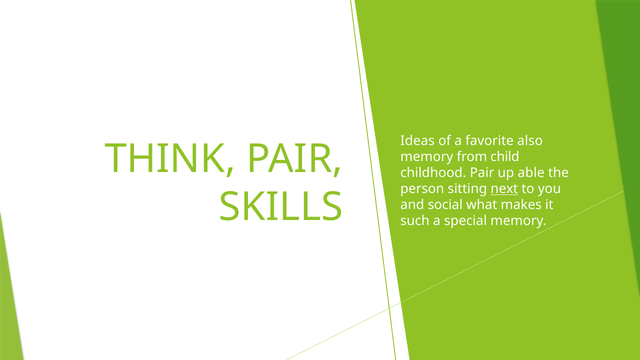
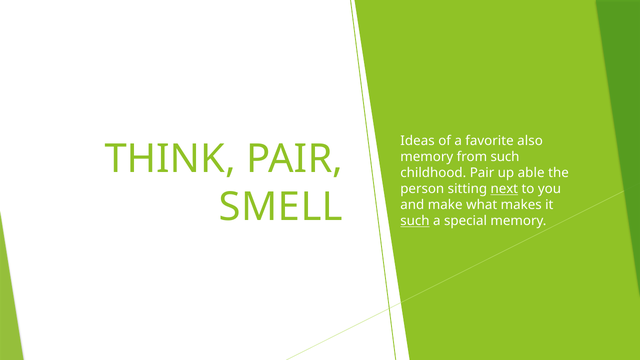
from child: child -> such
SKILLS: SKILLS -> SMELL
social: social -> make
such at (415, 221) underline: none -> present
